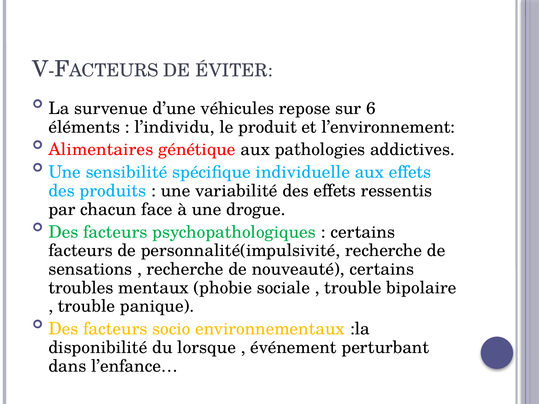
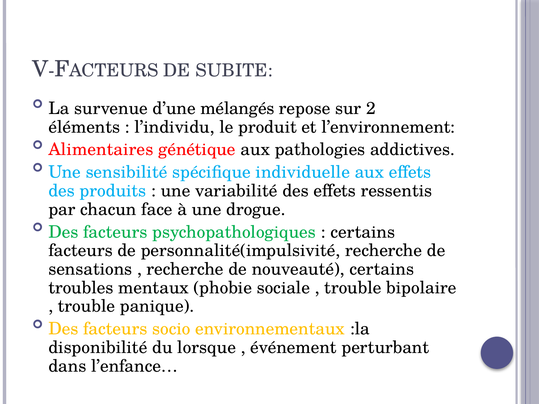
ÉVITER: ÉVITER -> SUBITE
véhicules: véhicules -> mélangés
6: 6 -> 2
